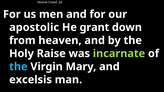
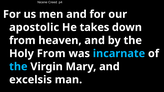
grant: grant -> takes
Holy Raise: Raise -> From
incarnate colour: light green -> light blue
